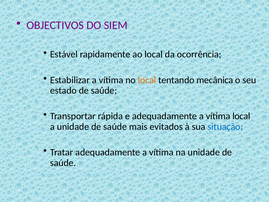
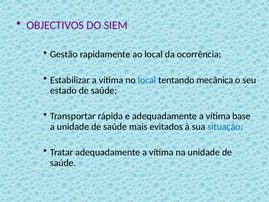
Estável: Estável -> Gestão
local at (147, 80) colour: orange -> blue
vítima local: local -> base
